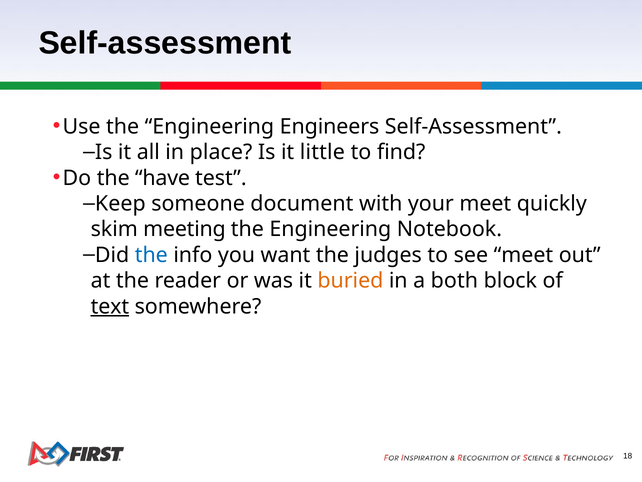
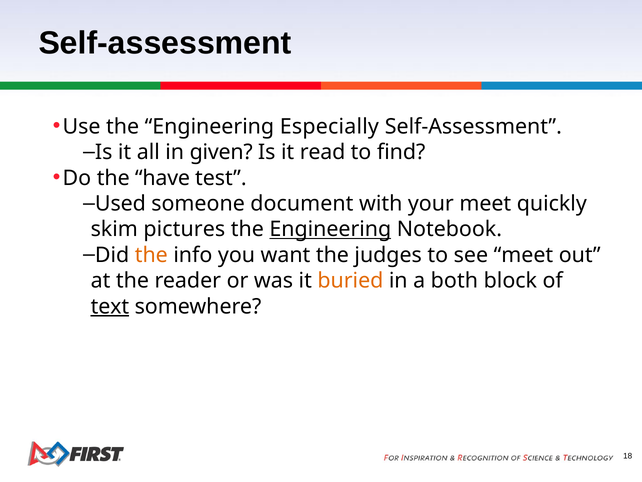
Engineers: Engineers -> Especially
place: place -> given
little: little -> read
Keep: Keep -> Used
meeting: meeting -> pictures
Engineering at (330, 229) underline: none -> present
the at (151, 255) colour: blue -> orange
